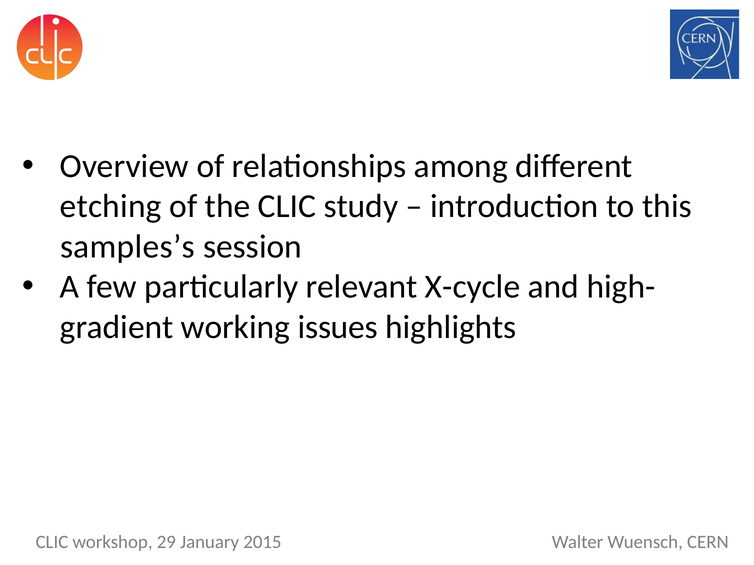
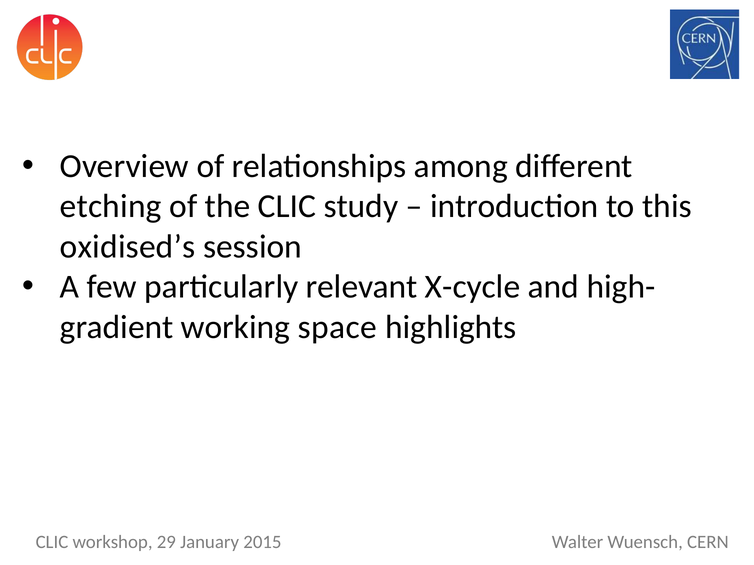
samples’s: samples’s -> oxidised’s
issues: issues -> space
